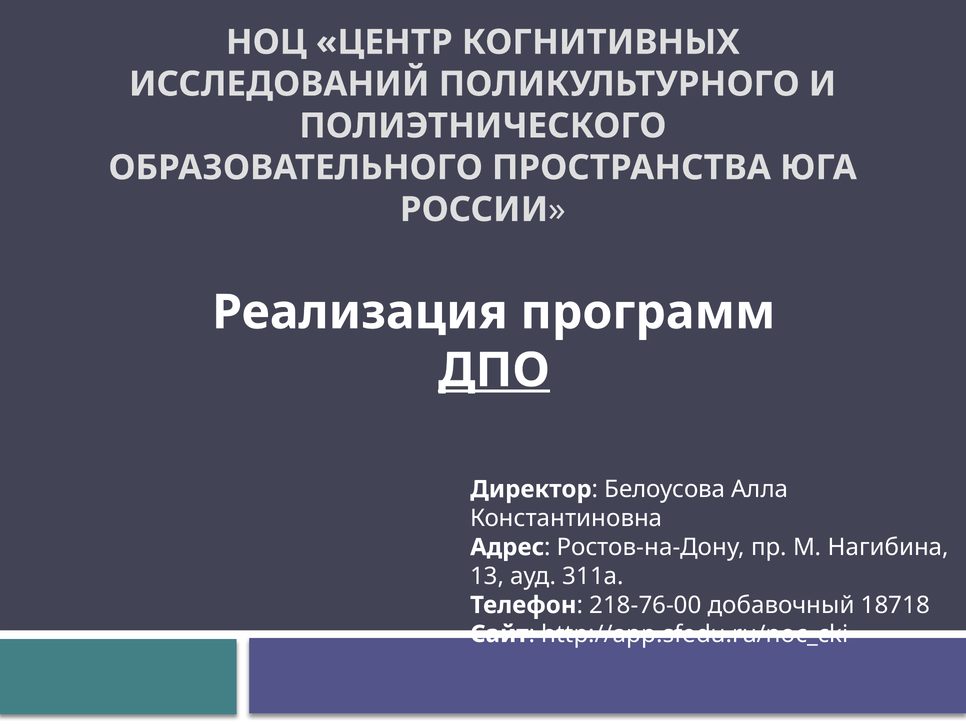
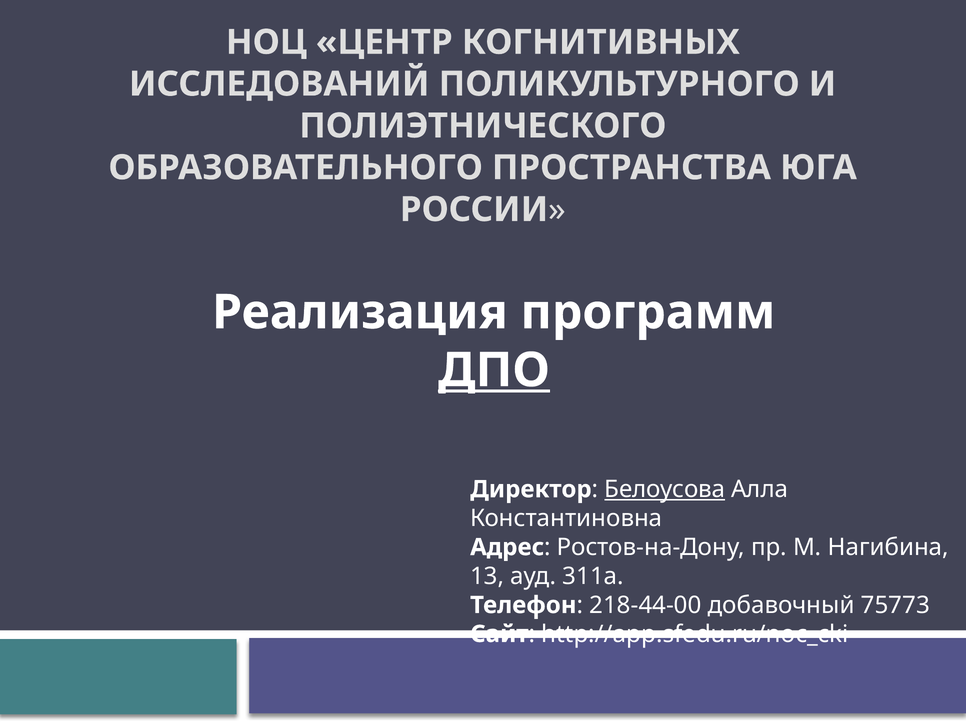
Белоусова underline: none -> present
218-76-00: 218-76-00 -> 218-44-00
18718: 18718 -> 75773
